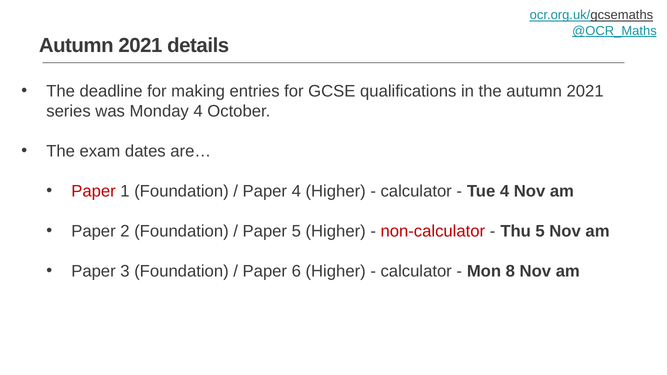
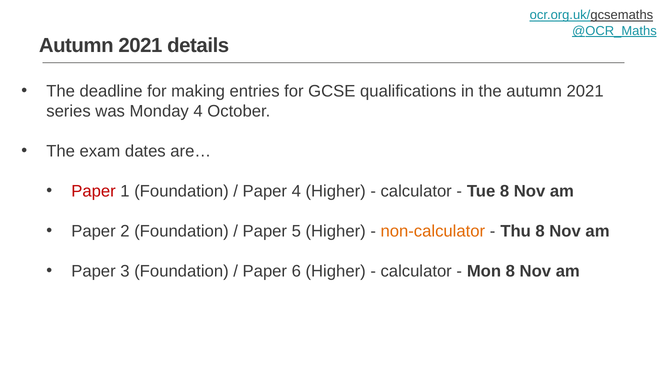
Tue 4: 4 -> 8
non-calculator colour: red -> orange
Thu 5: 5 -> 8
